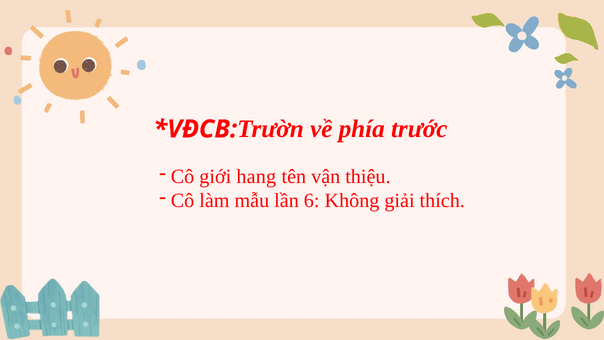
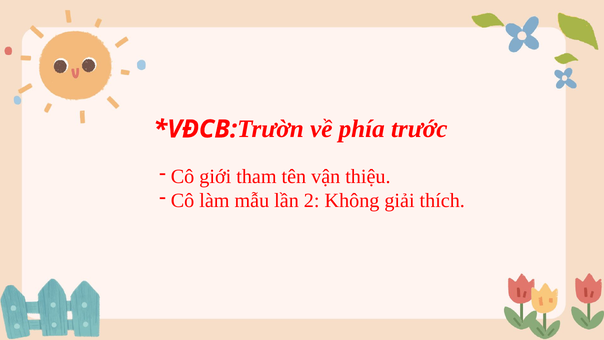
hang: hang -> tham
6: 6 -> 2
